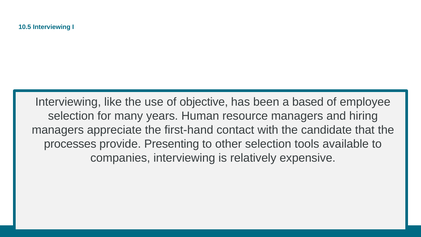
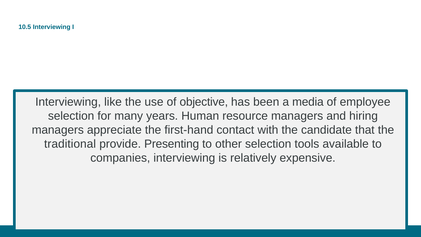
based: based -> media
processes: processes -> traditional
